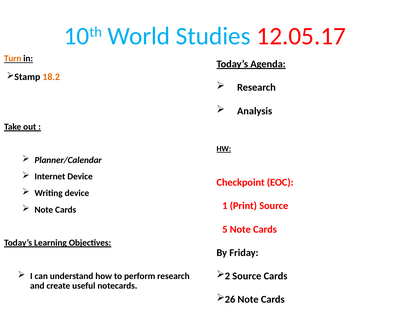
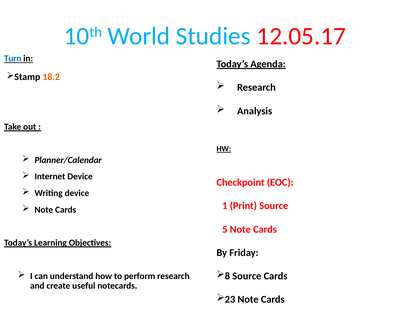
Turn colour: orange -> blue
2: 2 -> 8
26: 26 -> 23
